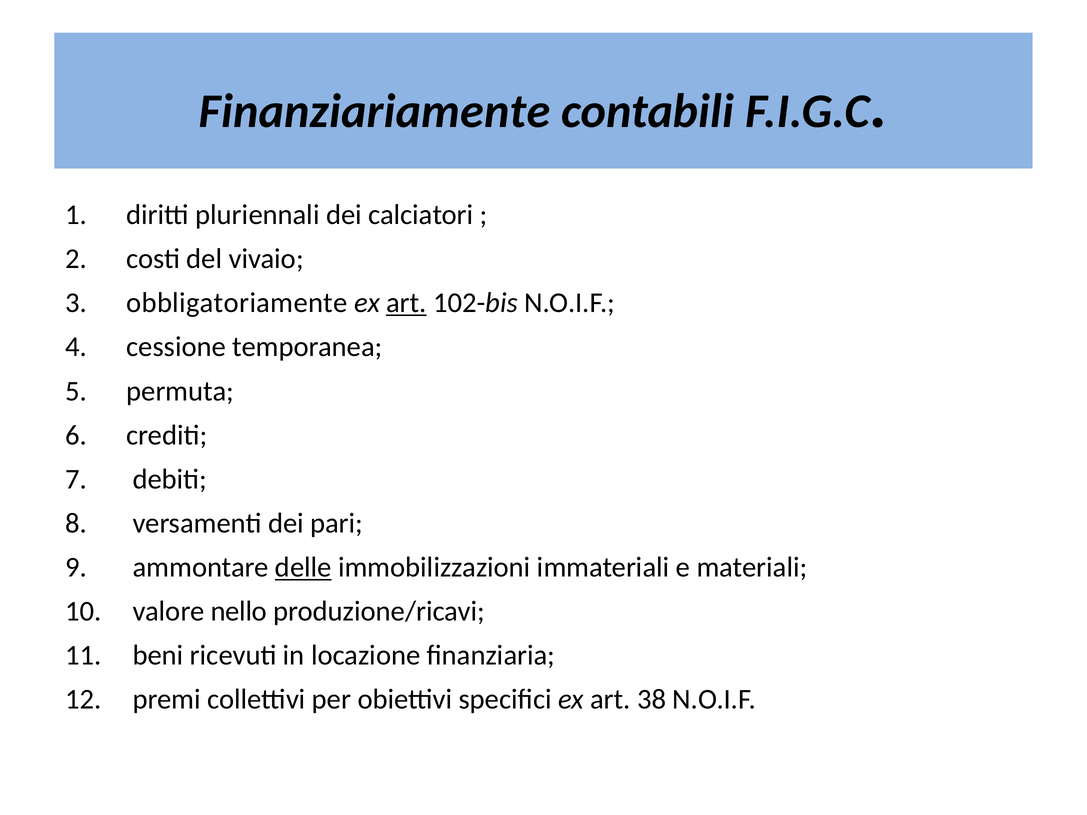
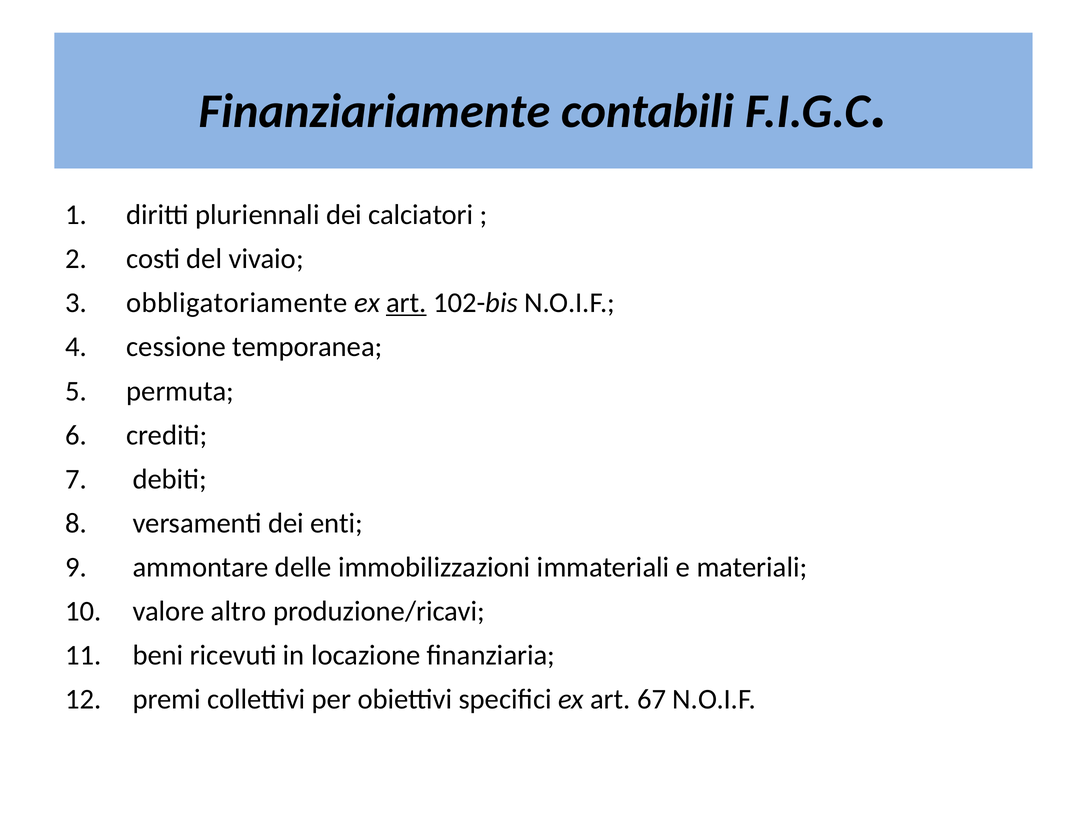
pari: pari -> enti
delle underline: present -> none
nello: nello -> altro
38: 38 -> 67
